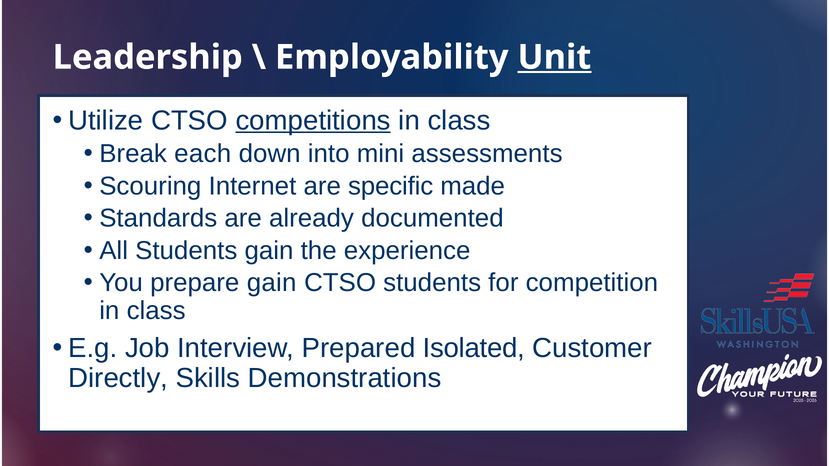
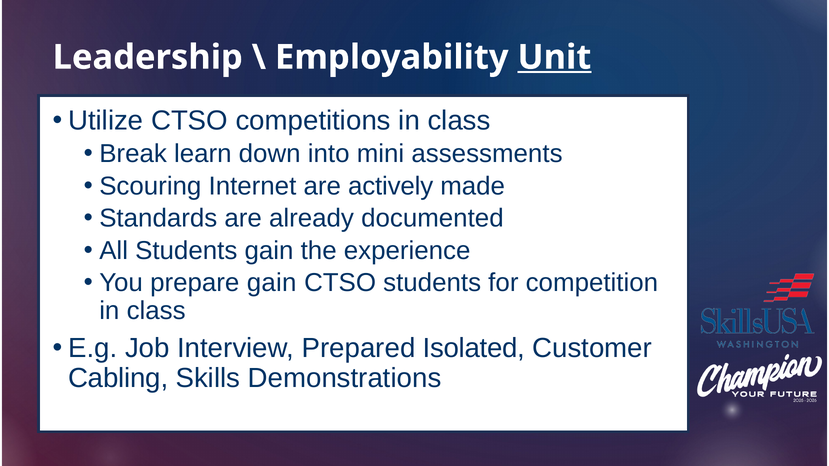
competitions underline: present -> none
each: each -> learn
specific: specific -> actively
Directly: Directly -> Cabling
